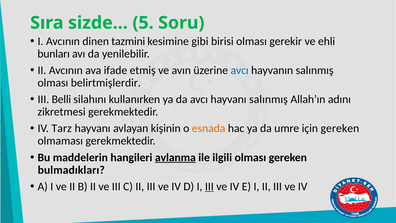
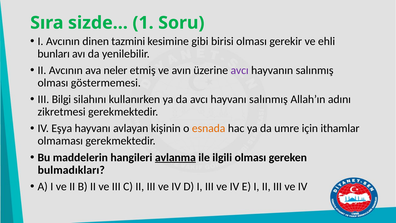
5: 5 -> 1
ifade: ifade -> neler
avcı at (240, 70) colour: blue -> purple
belirtmişlerdir: belirtmişlerdir -> göstermemesi
Belli: Belli -> Bilgi
Tarz: Tarz -> Eşya
için gereken: gereken -> ithamlar
III at (209, 186) underline: present -> none
